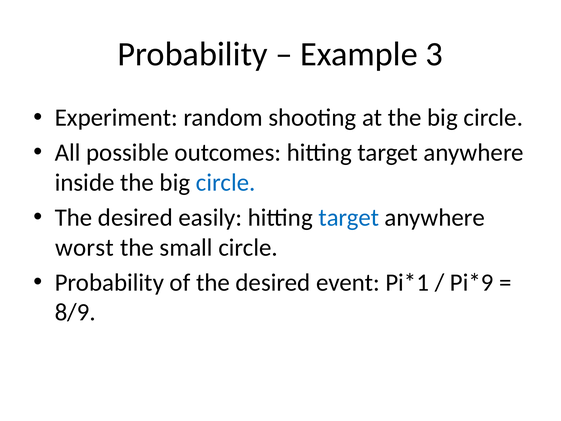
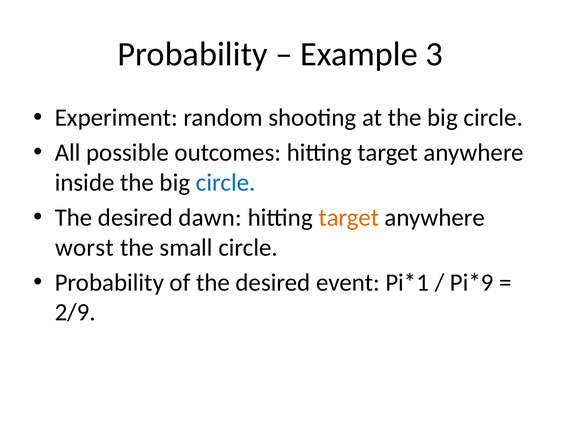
easily: easily -> dawn
target at (349, 217) colour: blue -> orange
8/9: 8/9 -> 2/9
